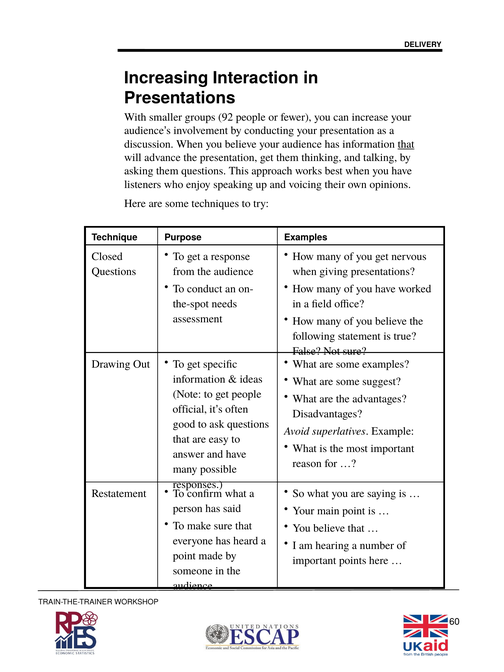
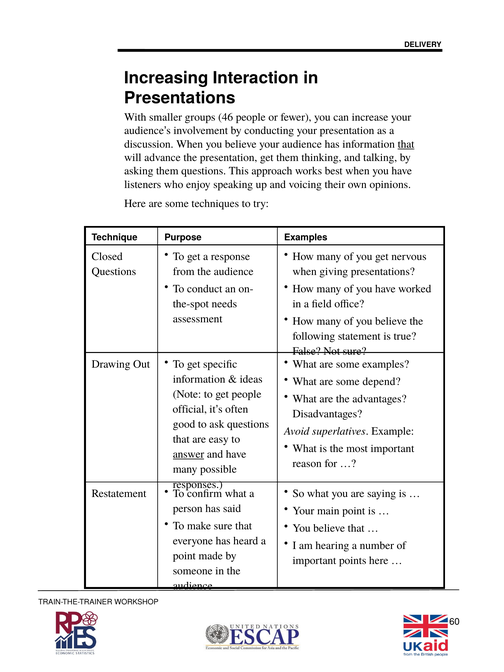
92: 92 -> 46
suggest: suggest -> depend
answer underline: none -> present
